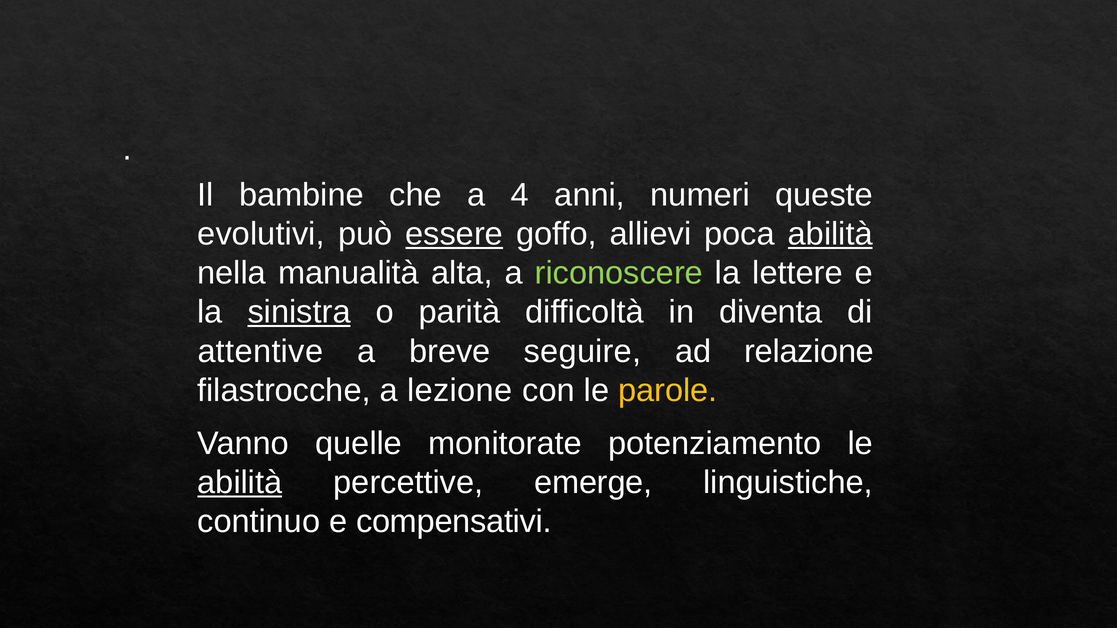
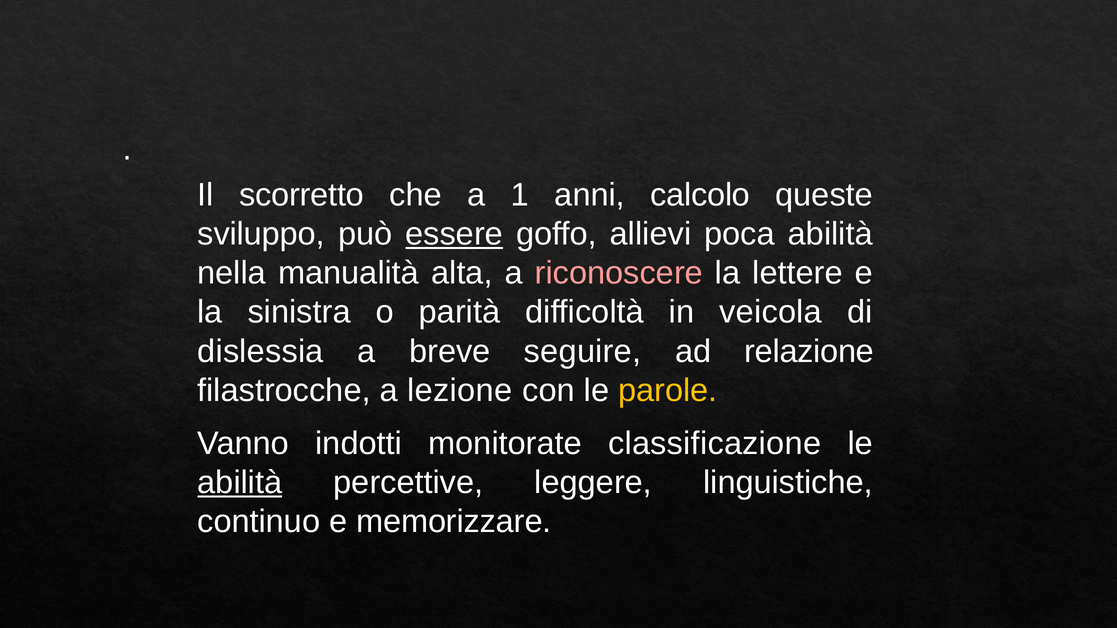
bambine: bambine -> scorretto
4: 4 -> 1
numeri: numeri -> calcolo
evolutivi: evolutivi -> sviluppo
abilità at (830, 234) underline: present -> none
riconoscere colour: light green -> pink
sinistra underline: present -> none
diventa: diventa -> veicola
attentive: attentive -> dislessia
quelle: quelle -> indotti
potenziamento: potenziamento -> classificazione
emerge: emerge -> leggere
compensativi: compensativi -> memorizzare
